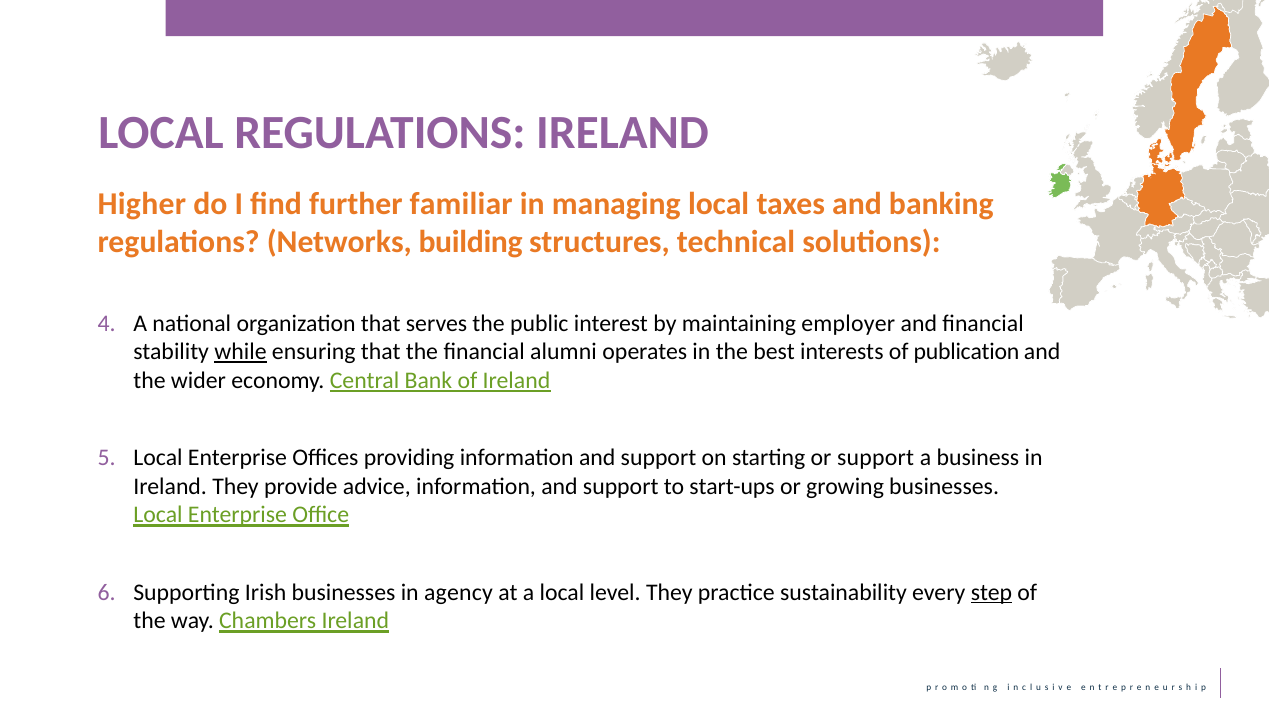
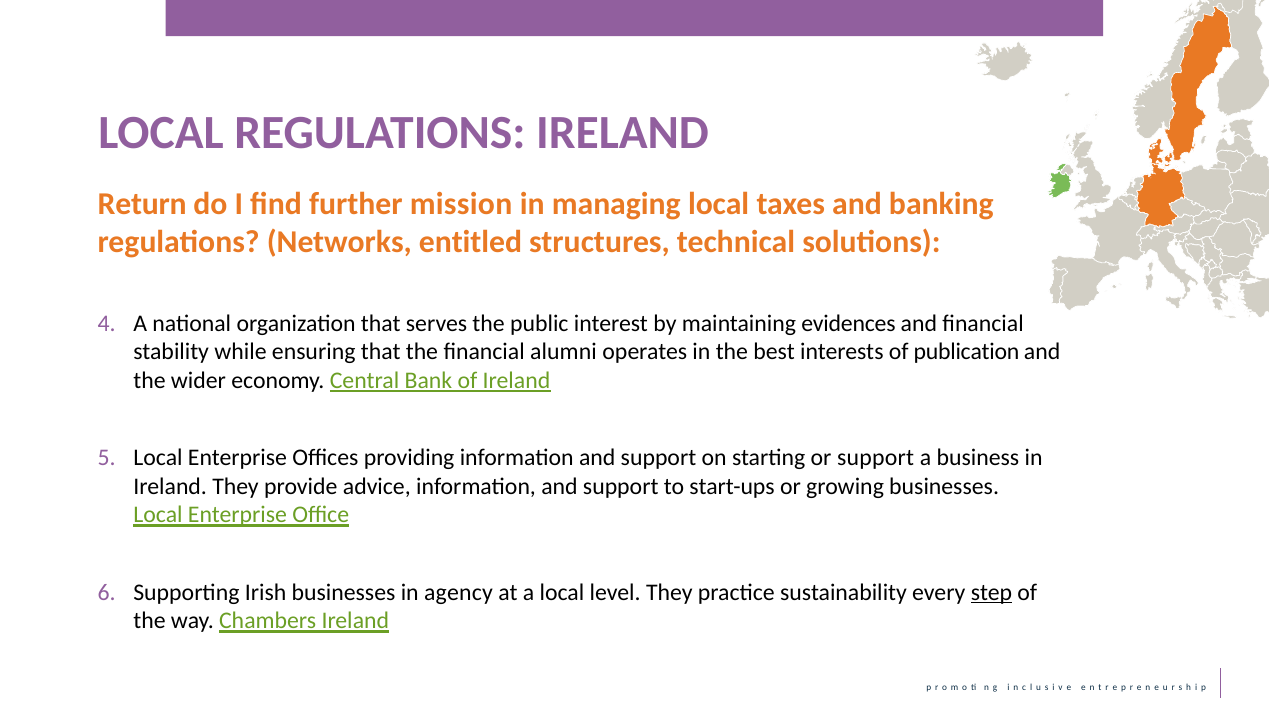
Higher: Higher -> Return
familiar: familiar -> mission
building: building -> entitled
employer: employer -> evidences
while underline: present -> none
